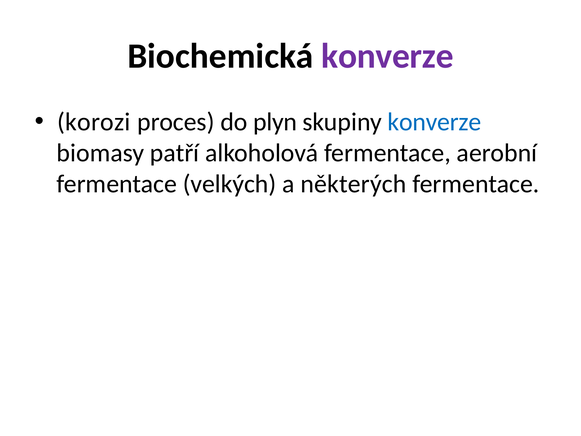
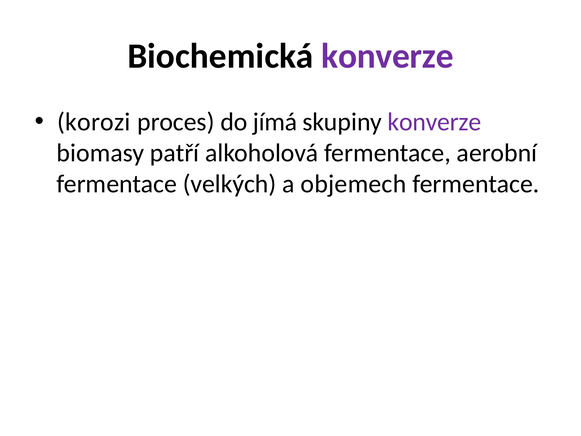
plyn: plyn -> jímá
konverze at (434, 122) colour: blue -> purple
některých: některých -> objemech
